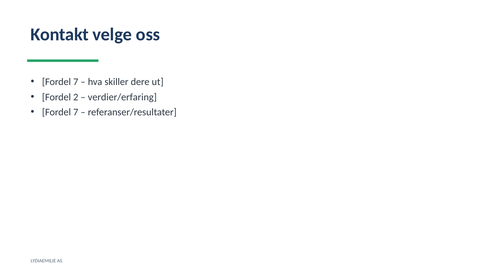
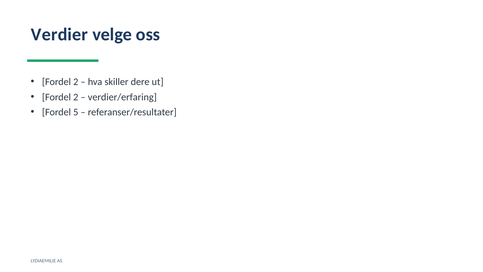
Kontakt: Kontakt -> Verdier
7 at (76, 82): 7 -> 2
7 at (76, 112): 7 -> 5
